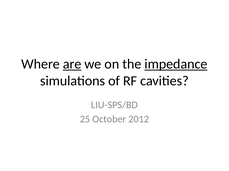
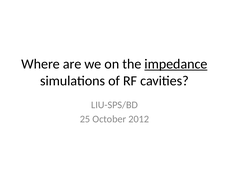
are underline: present -> none
